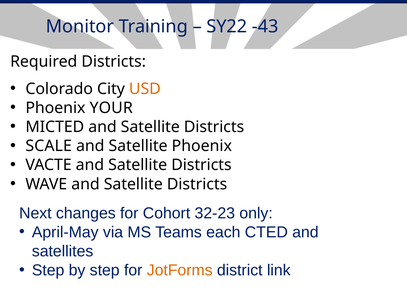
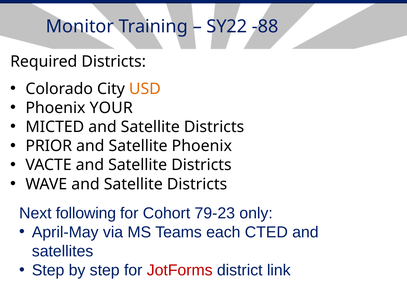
-43: -43 -> -88
SCALE: SCALE -> PRIOR
changes: changes -> following
32-23: 32-23 -> 79-23
JotForms colour: orange -> red
